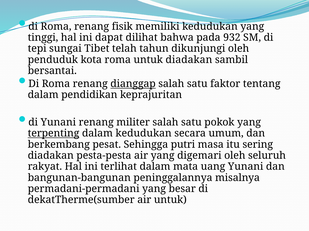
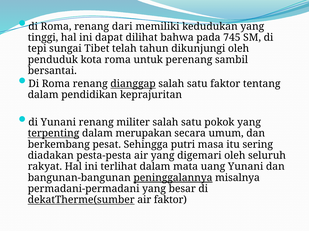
fisik: fisik -> dari
932: 932 -> 745
untuk diadakan: diadakan -> perenang
dalam kedudukan: kedudukan -> merupakan
peninggalannya underline: none -> present
dekatTherme(sumber underline: none -> present
air untuk: untuk -> faktor
